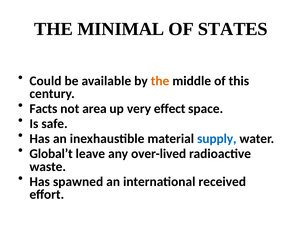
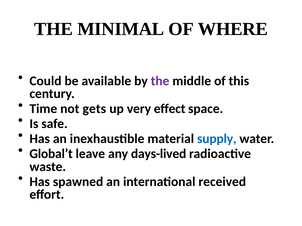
STATES: STATES -> WHERE
the at (160, 81) colour: orange -> purple
Facts: Facts -> Time
area: area -> gets
over-lived: over-lived -> days-lived
